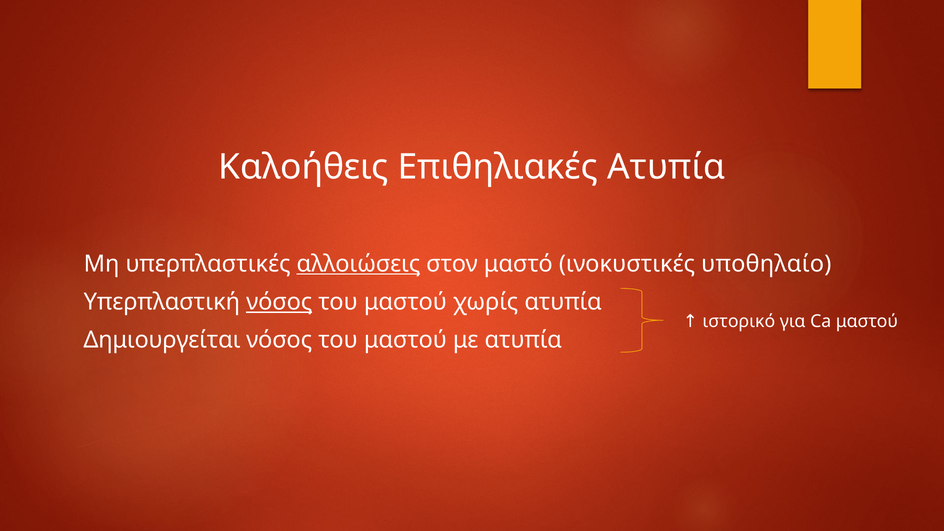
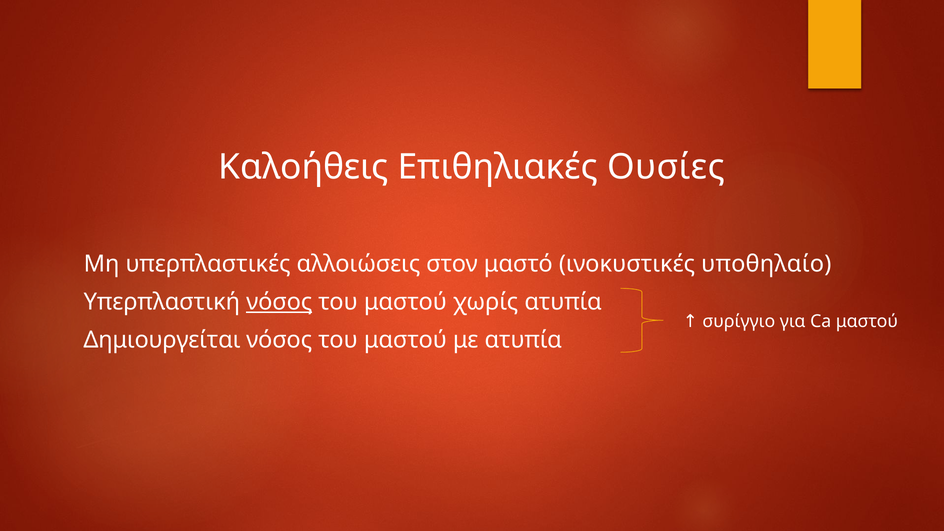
Επιθηλιακές Ατυπία: Ατυπία -> Ουσίες
αλλοιώσεις underline: present -> none
ιστορικό: ιστορικό -> συρίγγιο
